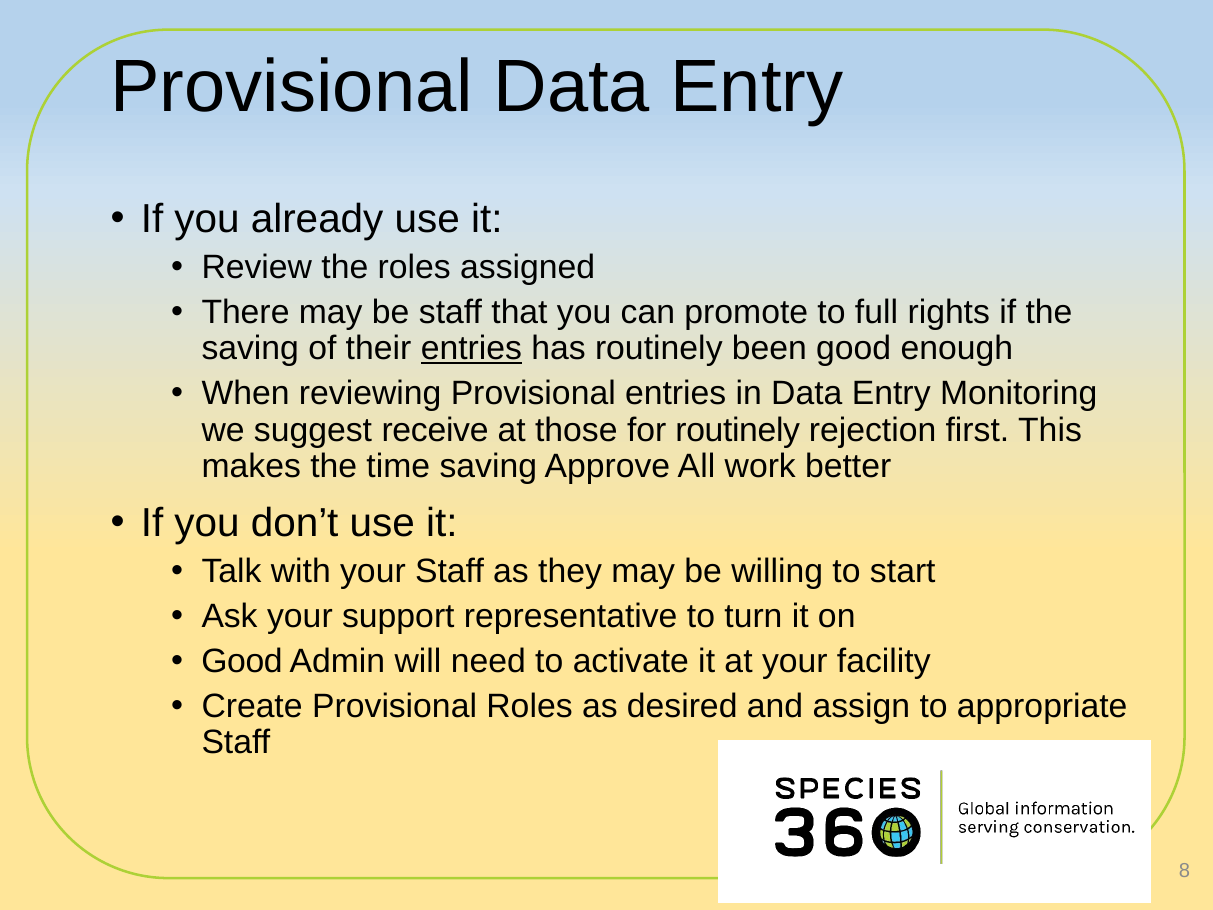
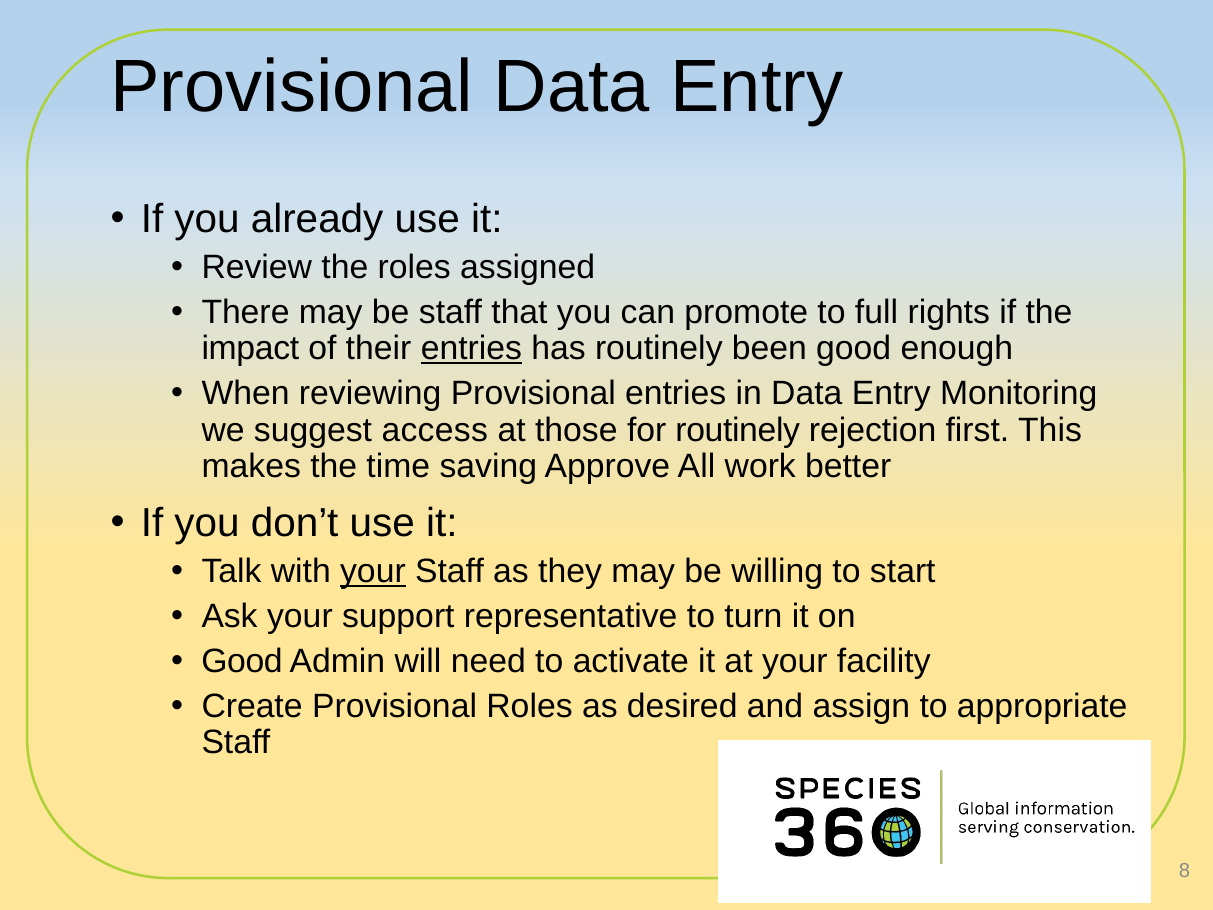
saving at (250, 349): saving -> impact
receive: receive -> access
your at (373, 572) underline: none -> present
